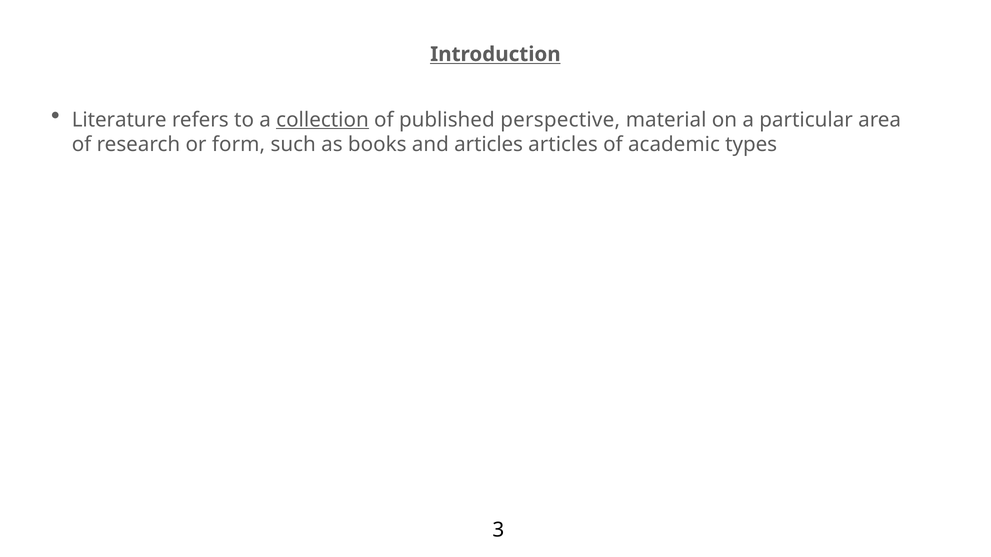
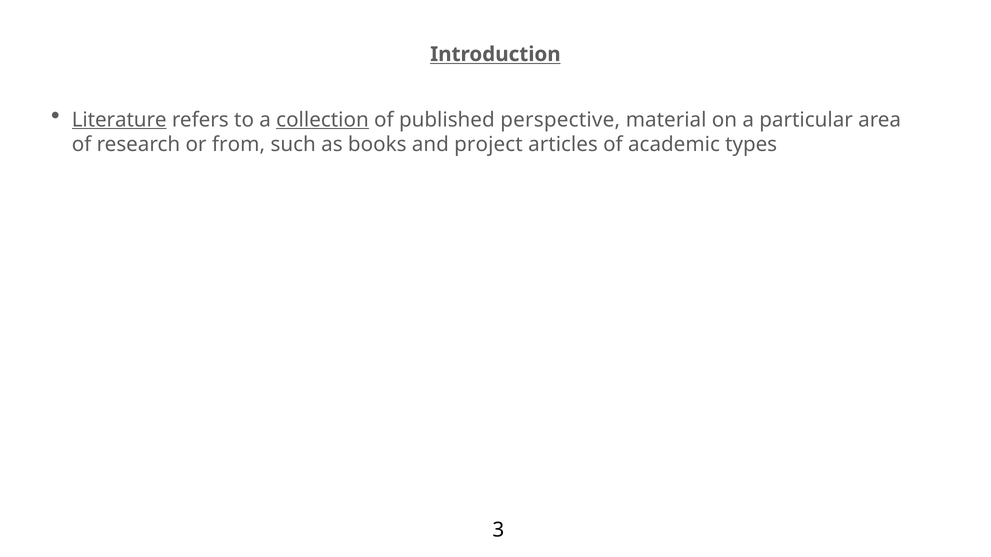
Literature underline: none -> present
form: form -> from
and articles: articles -> project
